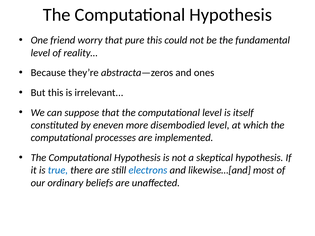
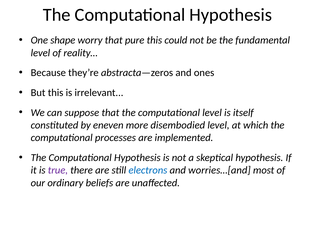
friend: friend -> shape
true colour: blue -> purple
likewise…[and: likewise…[and -> worries…[and
